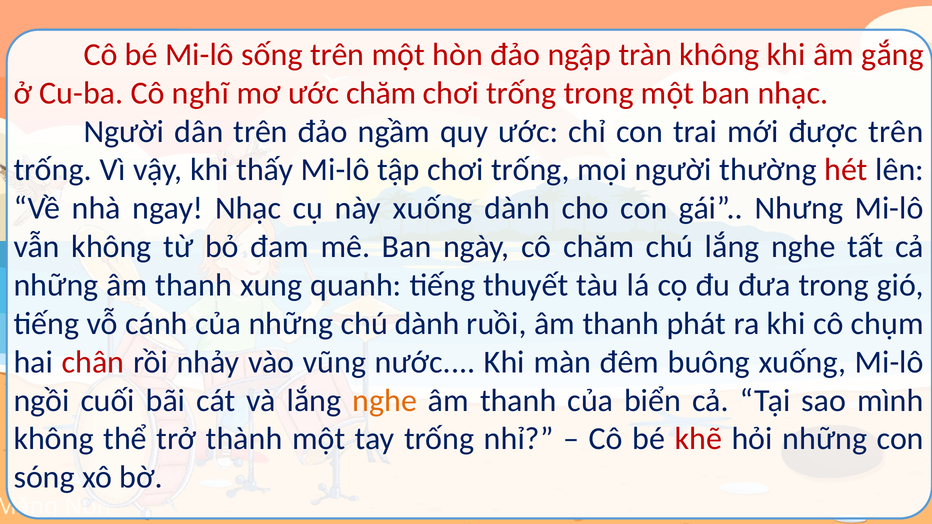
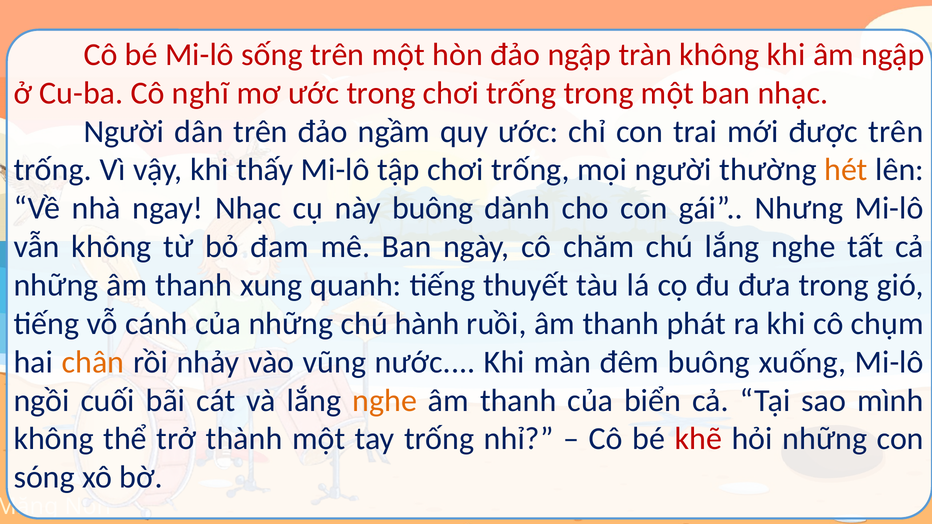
âm gắng: gắng -> ngập
ước chăm: chăm -> trong
hét colour: red -> orange
này xuống: xuống -> buông
chú dành: dành -> hành
chân colour: red -> orange
